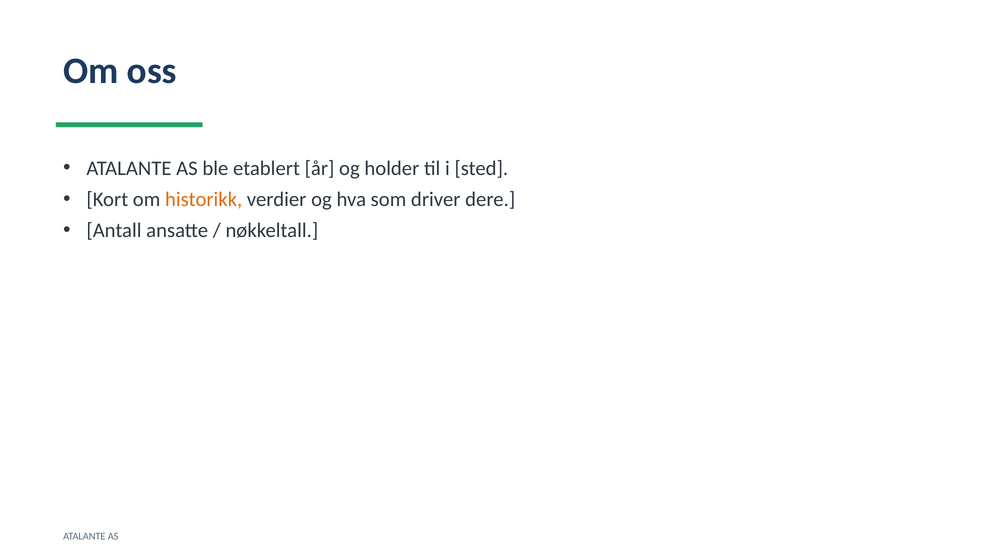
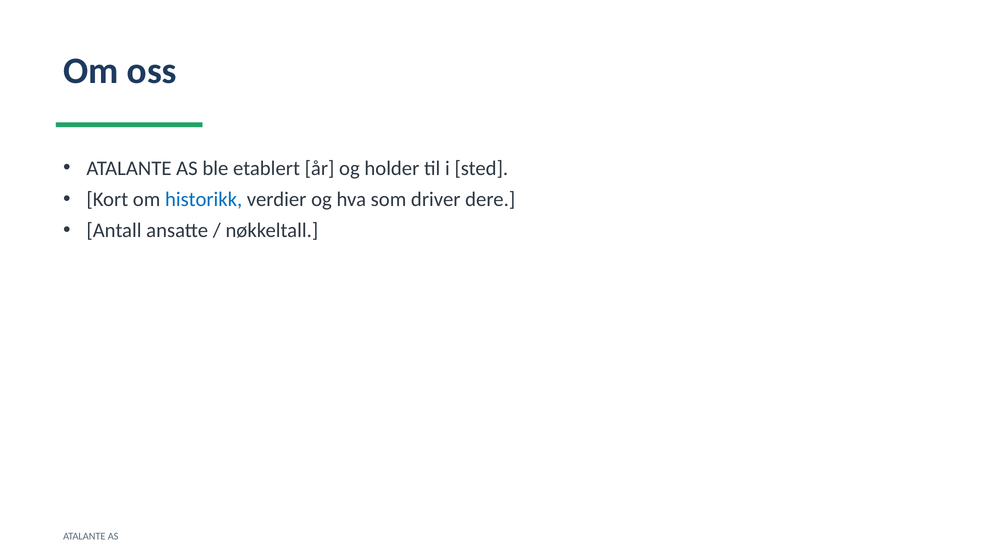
historikk colour: orange -> blue
